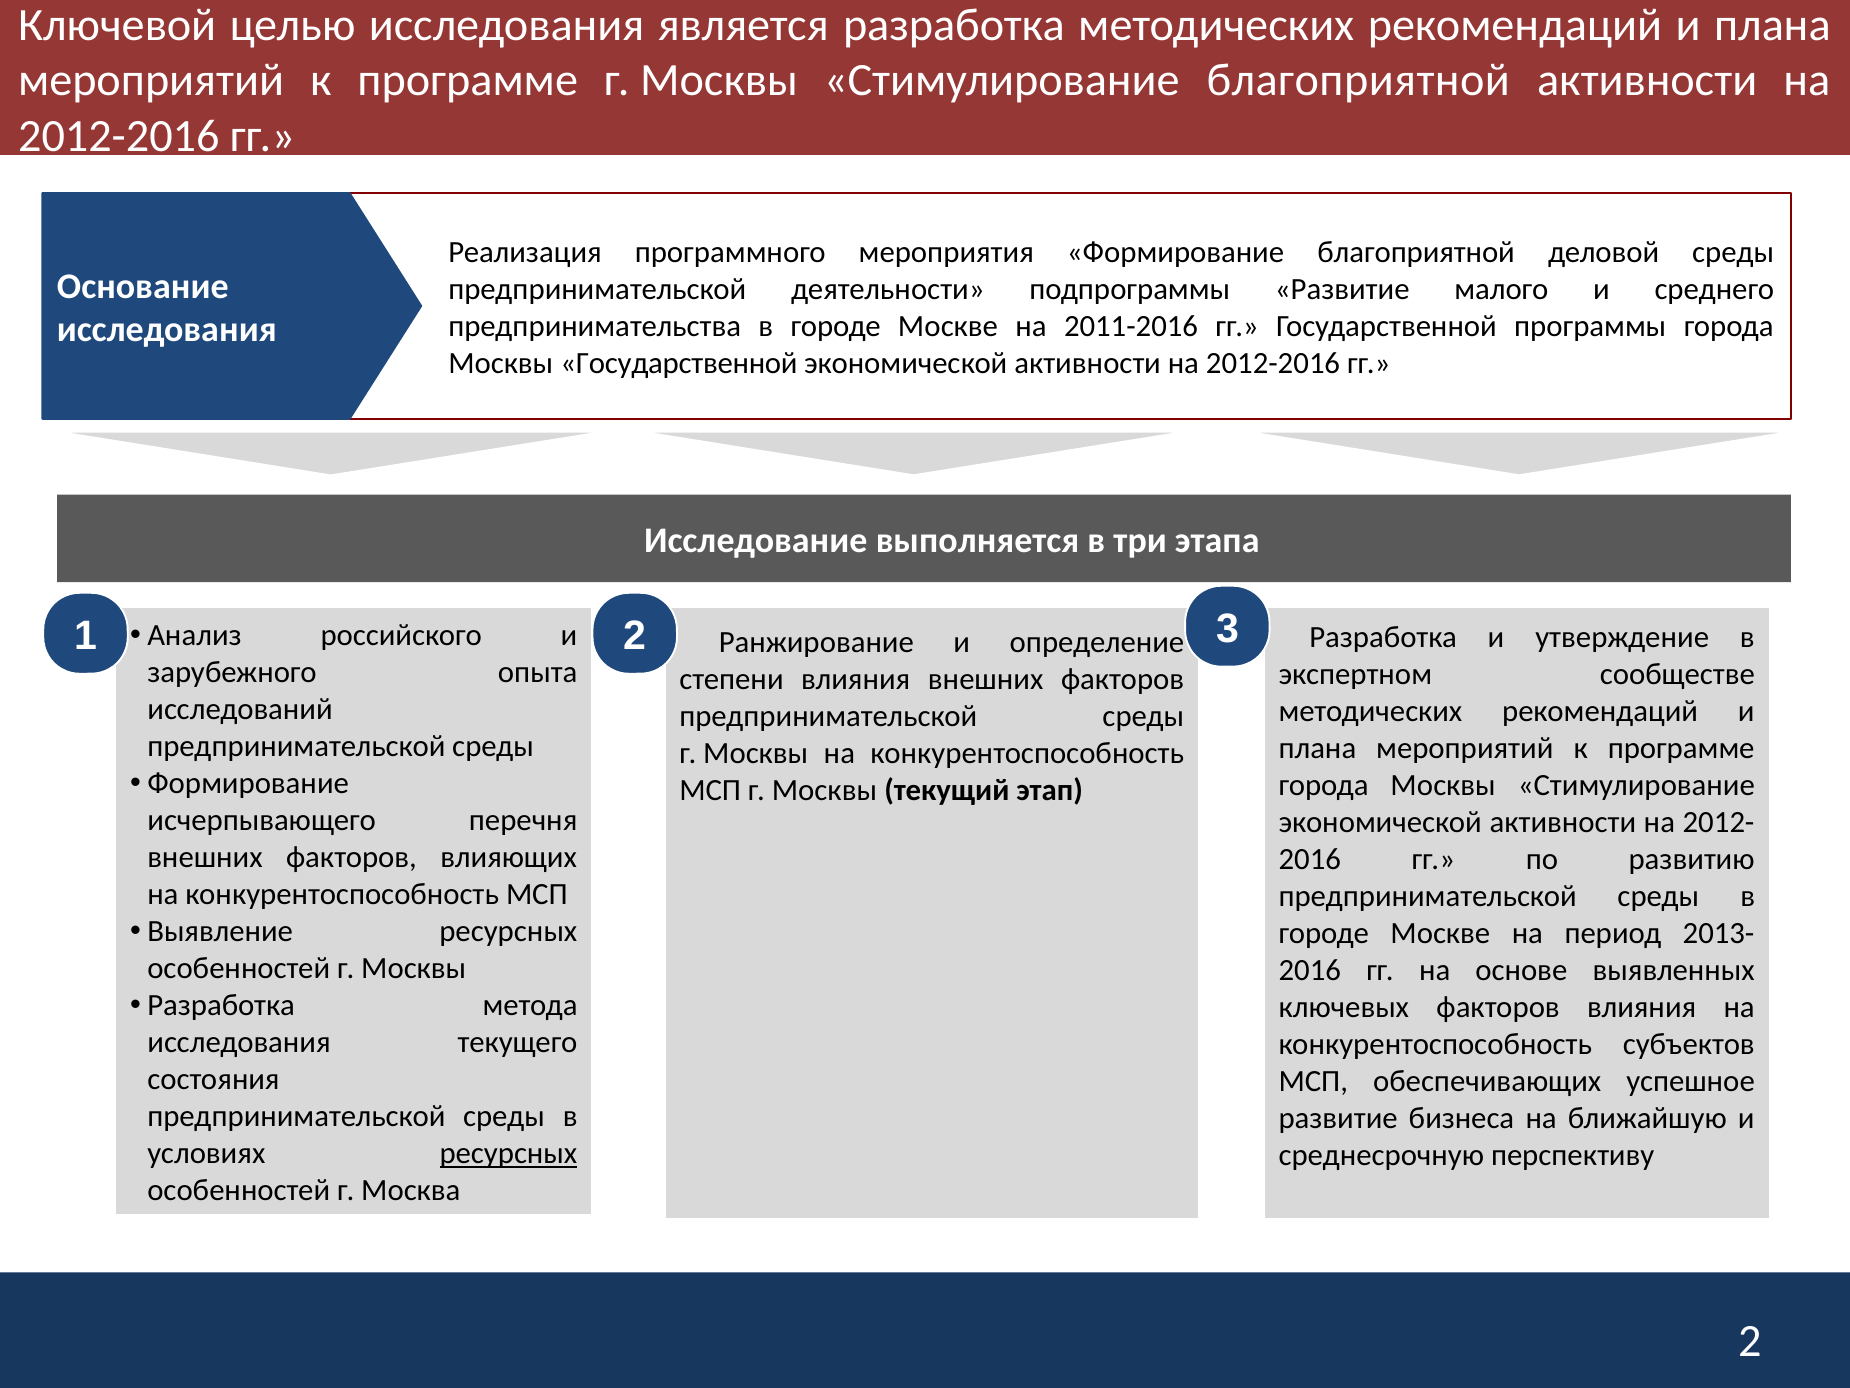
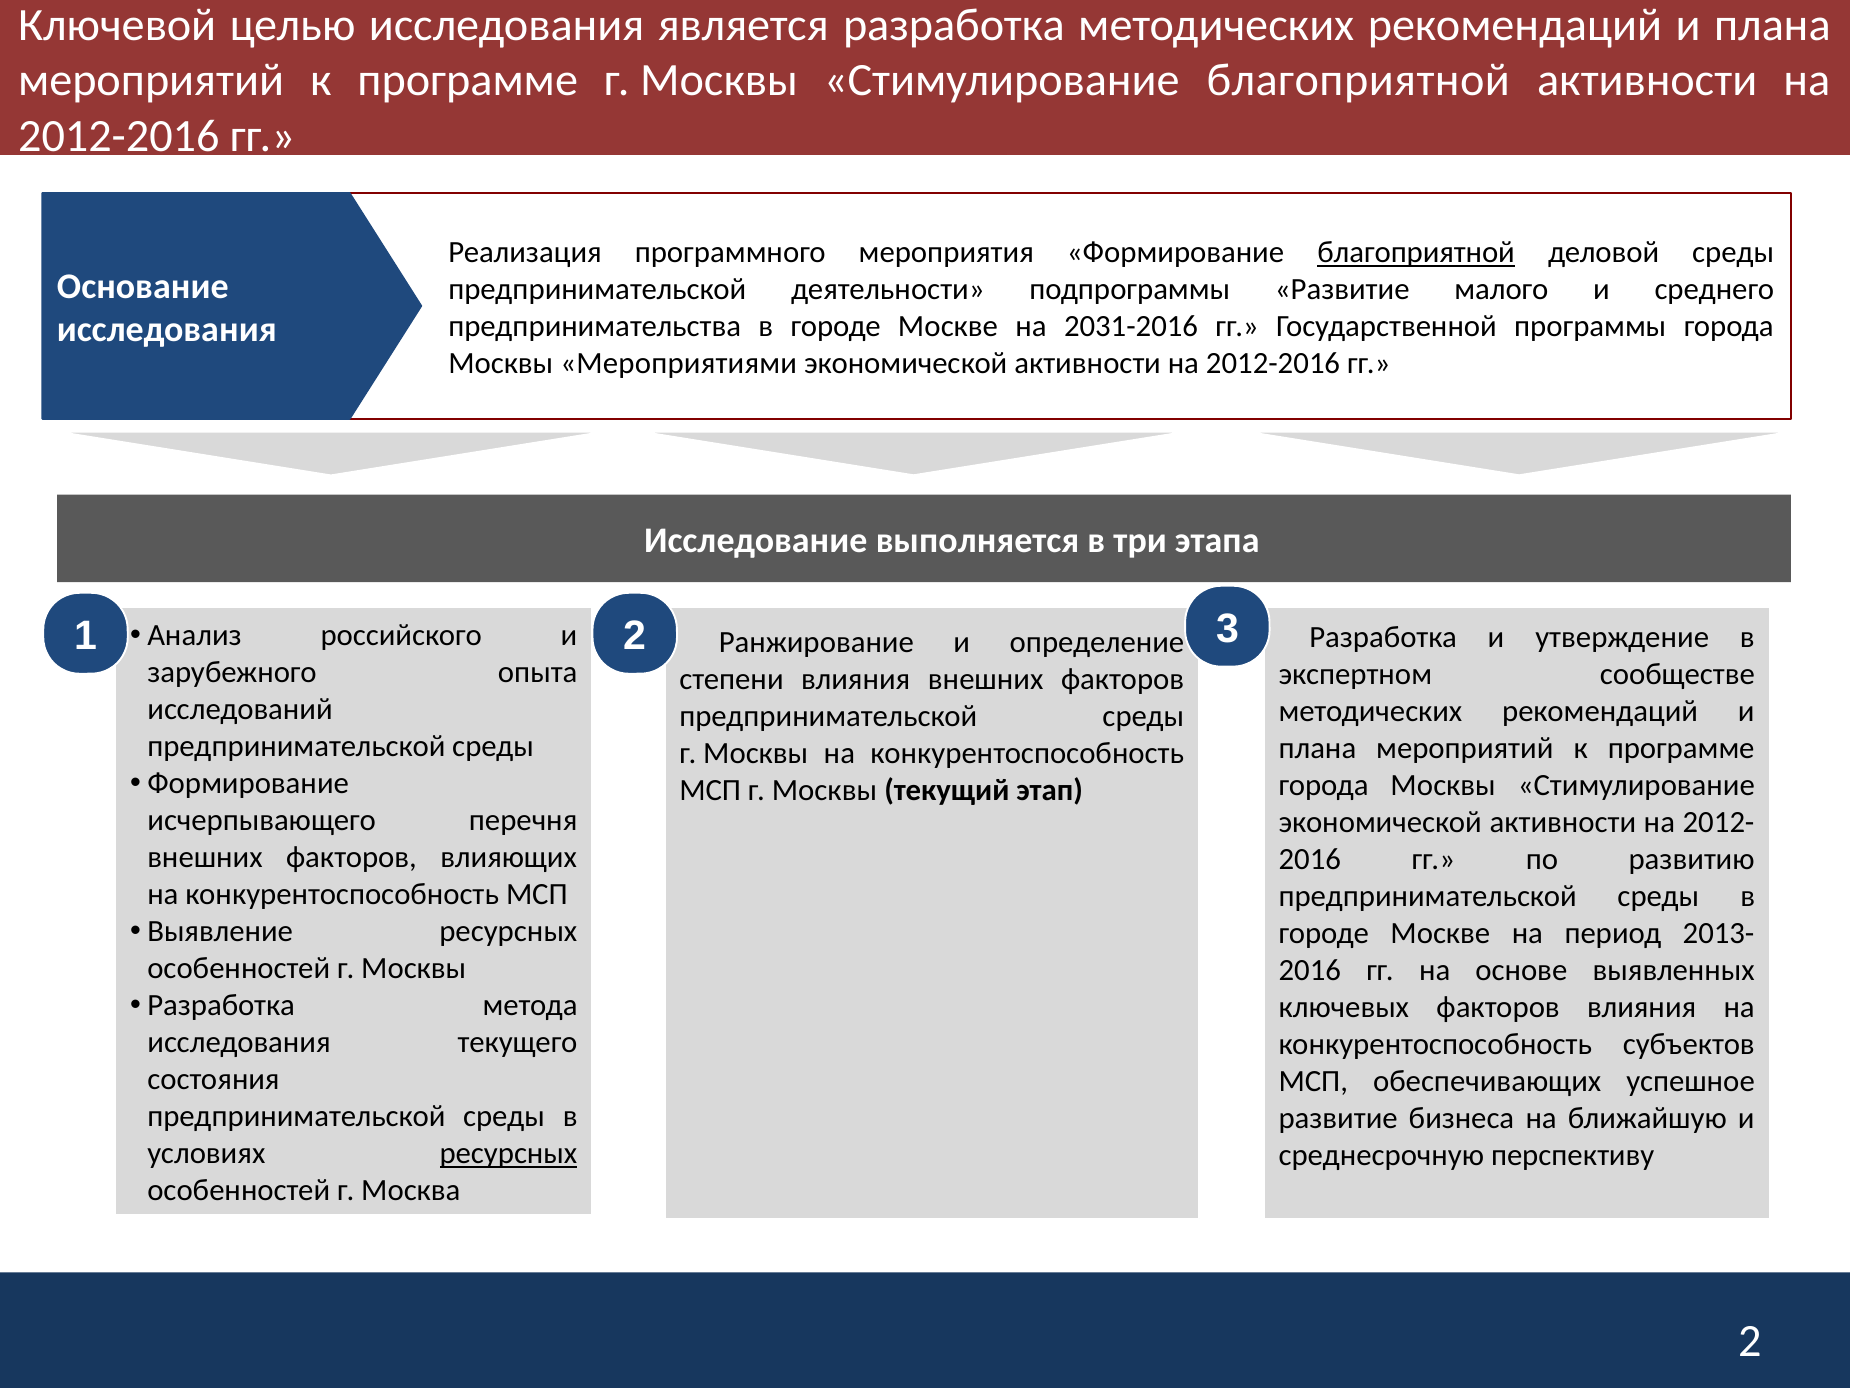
благоприятной at (1416, 252) underline: none -> present
2011-2016: 2011-2016 -> 2031-2016
Москвы Государственной: Государственной -> Мероприятиями
